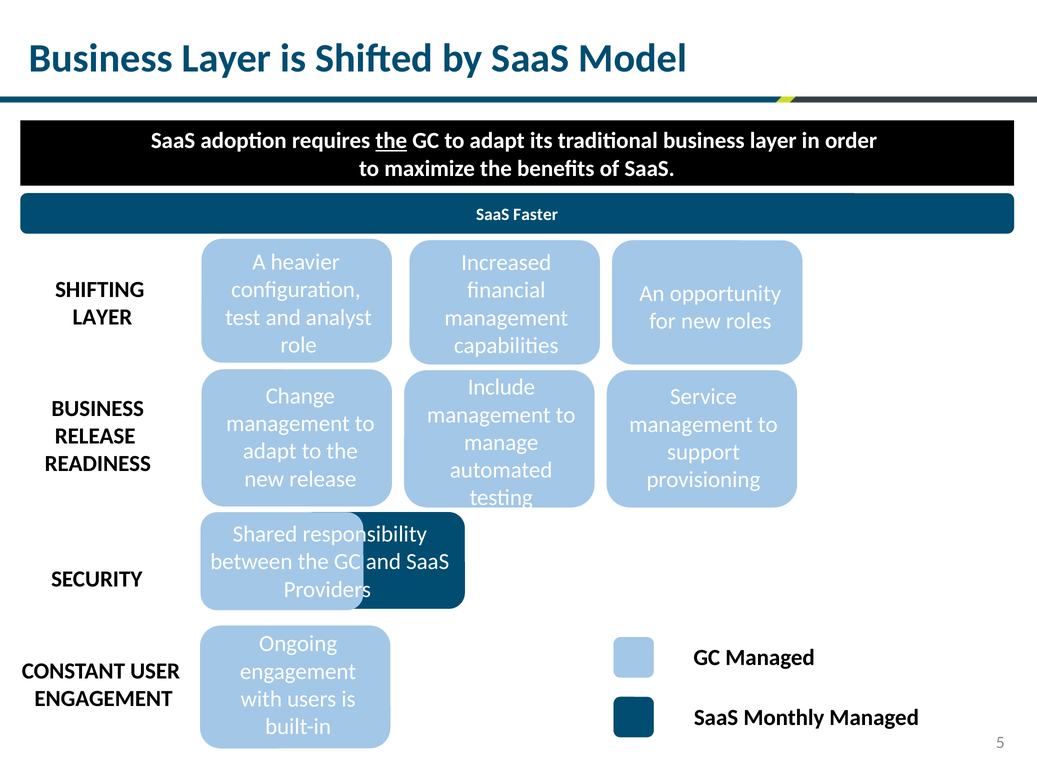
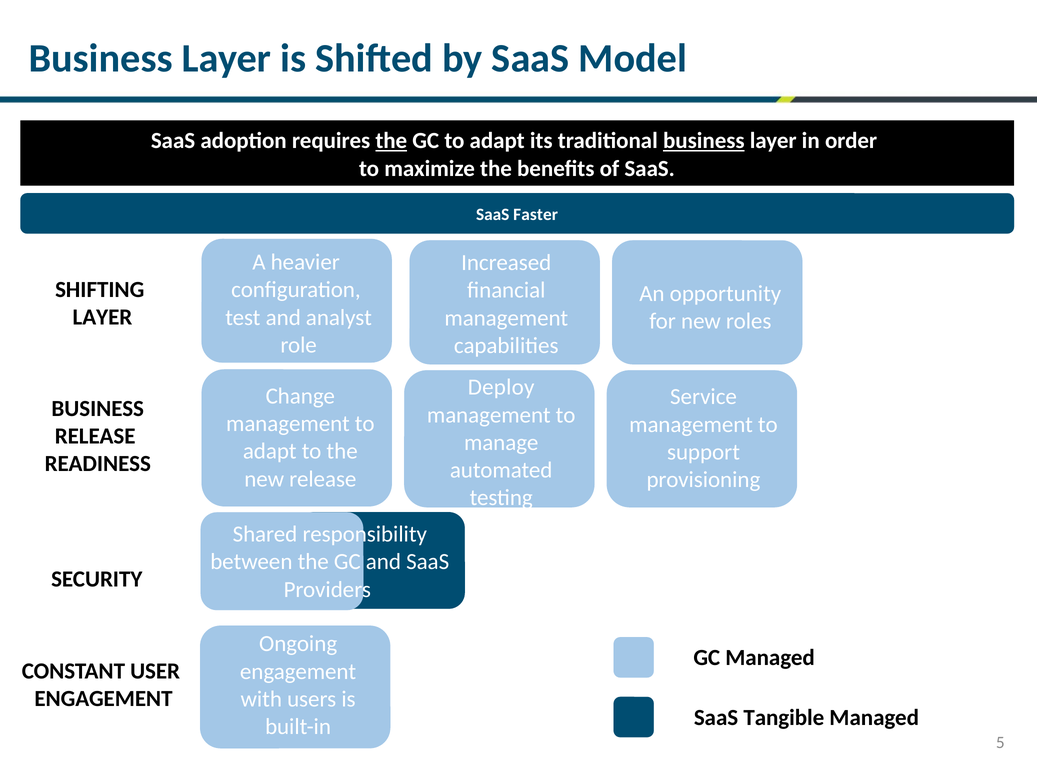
business at (704, 141) underline: none -> present
Include: Include -> Deploy
Monthly: Monthly -> Tangible
